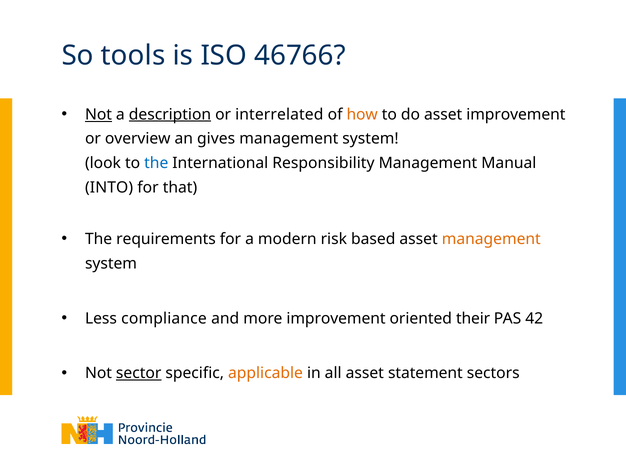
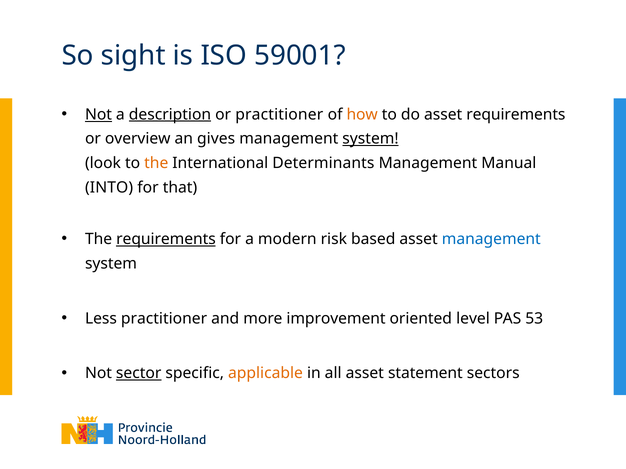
tools: tools -> sight
46766: 46766 -> 59001
or interrelated: interrelated -> practitioner
asset improvement: improvement -> requirements
system at (371, 139) underline: none -> present
the at (156, 163) colour: blue -> orange
Responsibility: Responsibility -> Determinants
requirements at (166, 239) underline: none -> present
management at (491, 239) colour: orange -> blue
Less compliance: compliance -> practitioner
their: their -> level
42: 42 -> 53
